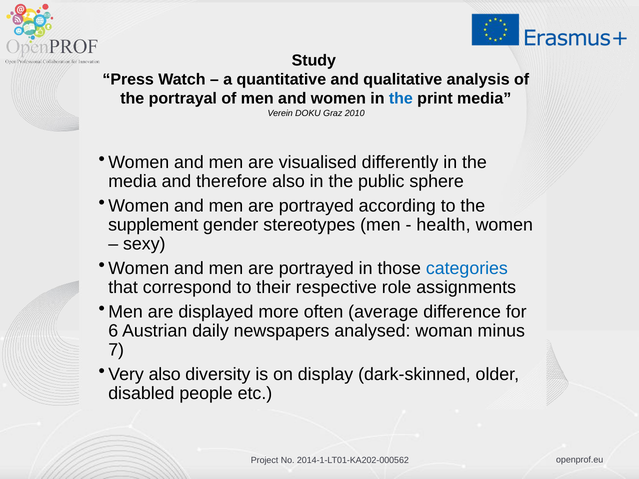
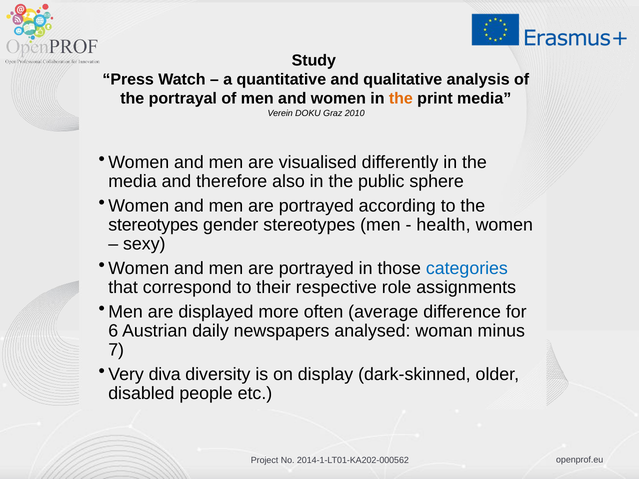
the at (401, 99) colour: blue -> orange
supplement at (153, 225): supplement -> stereotypes
Very also: also -> diva
